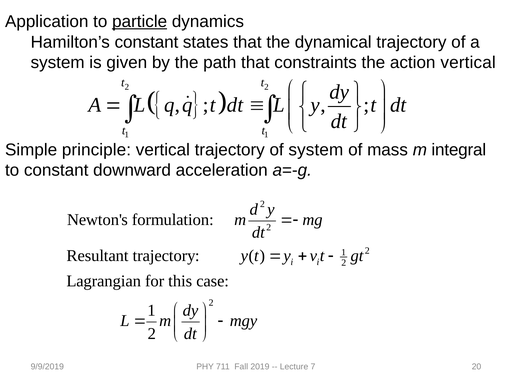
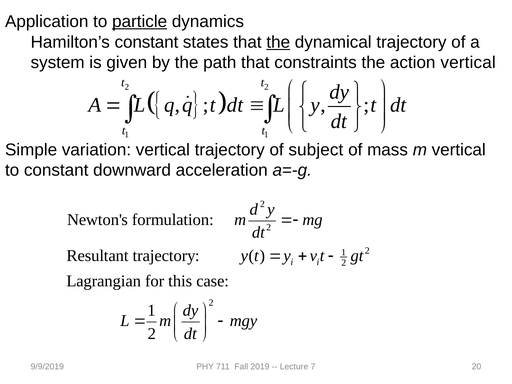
the at (278, 42) underline: none -> present
principle: principle -> variation
of system: system -> subject
m integral: integral -> vertical
